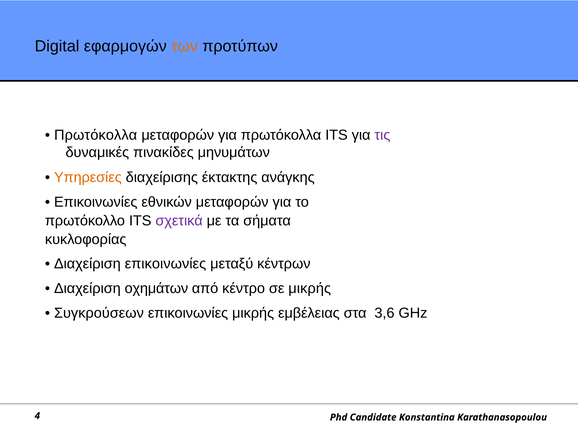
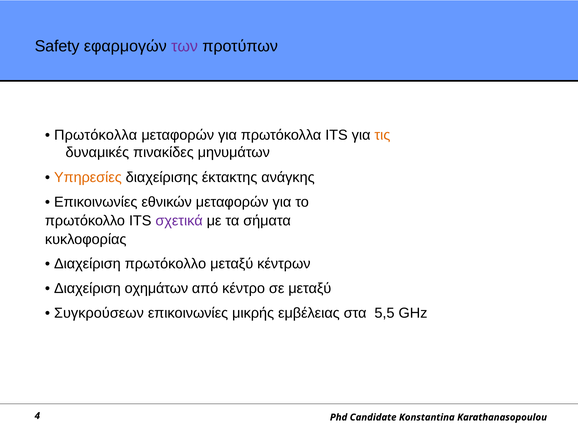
Digital: Digital -> Safety
των colour: orange -> purple
τις colour: purple -> orange
Διαχείριση επικοινωνίες: επικοινωνίες -> πρωτόκολλο
σε μικρής: μικρής -> μεταξύ
3,6: 3,6 -> 5,5
